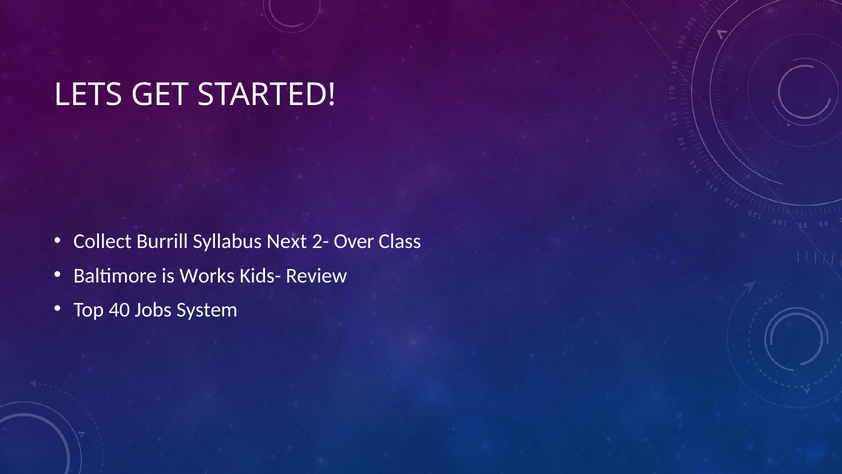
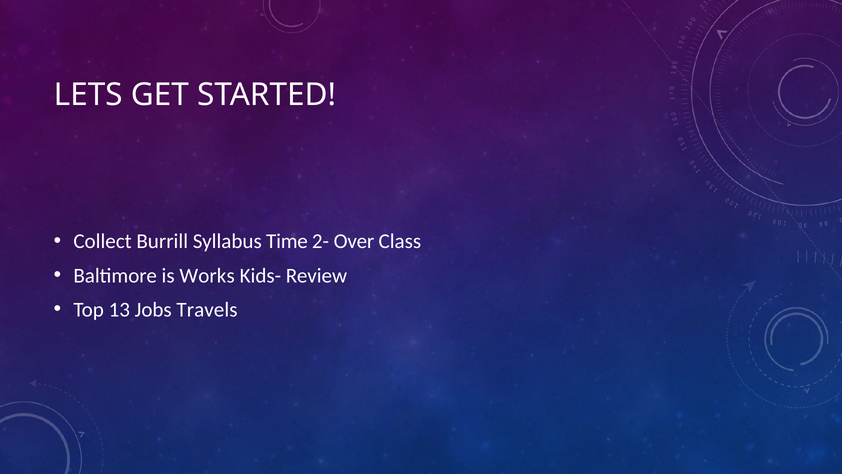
Next: Next -> Time
40: 40 -> 13
System: System -> Travels
